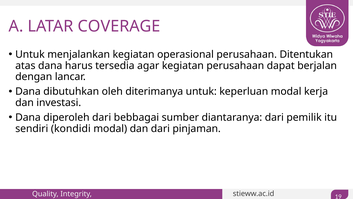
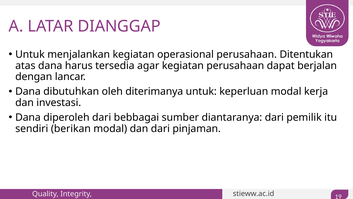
COVERAGE: COVERAGE -> DIANGGAP
kondidi: kondidi -> berikan
